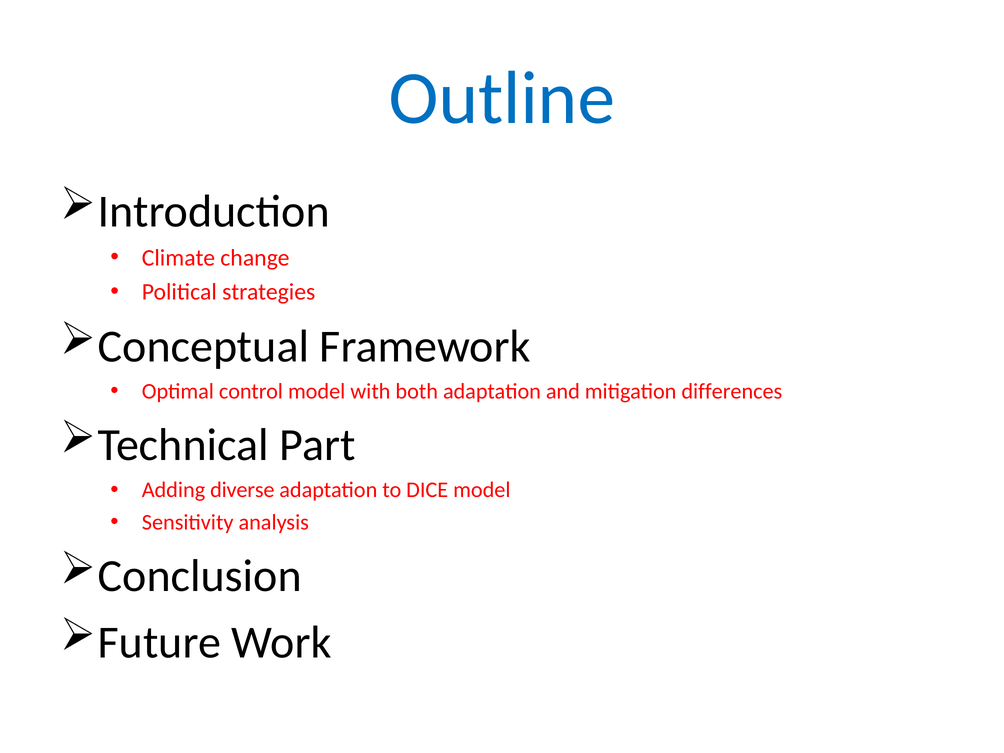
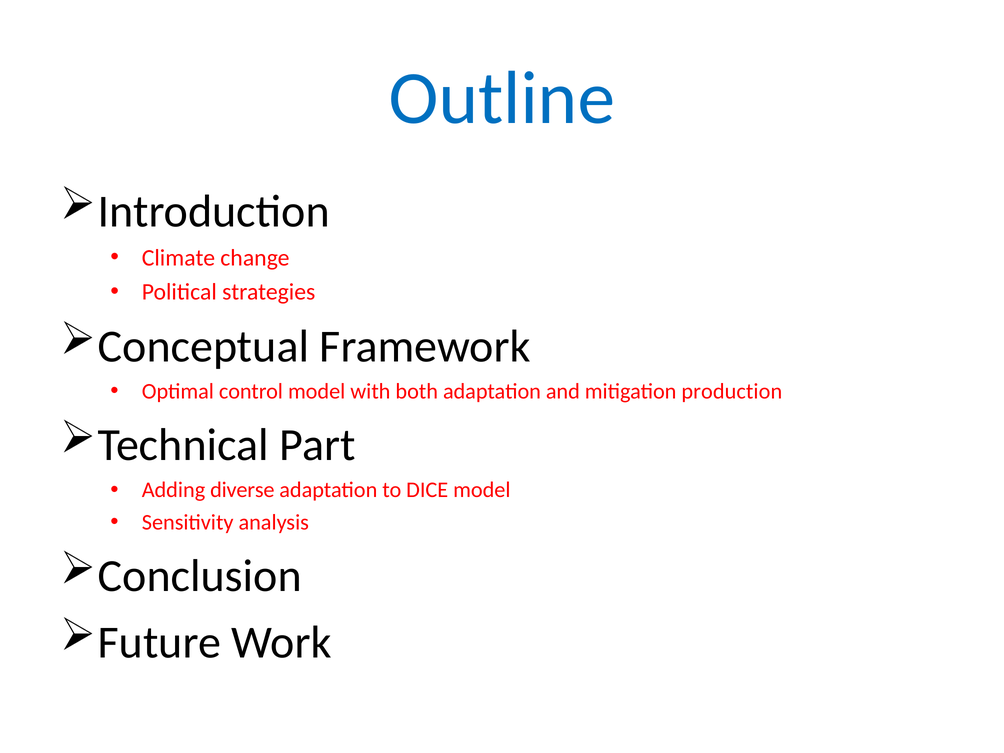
differences: differences -> production
